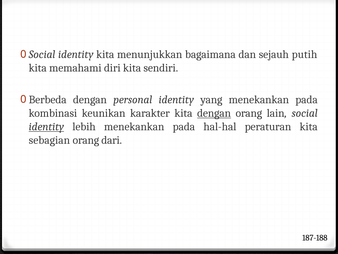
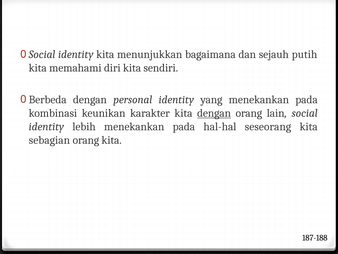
identity at (46, 126) underline: present -> none
peraturan: peraturan -> seseorang
orang dari: dari -> kita
